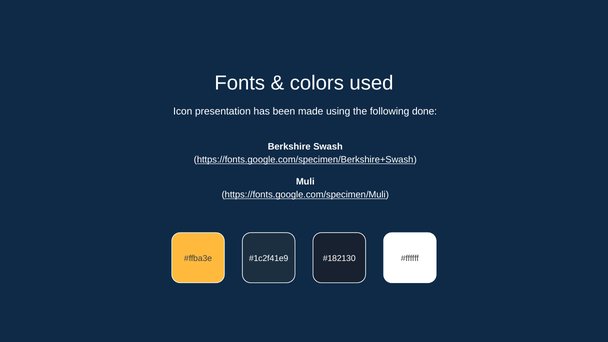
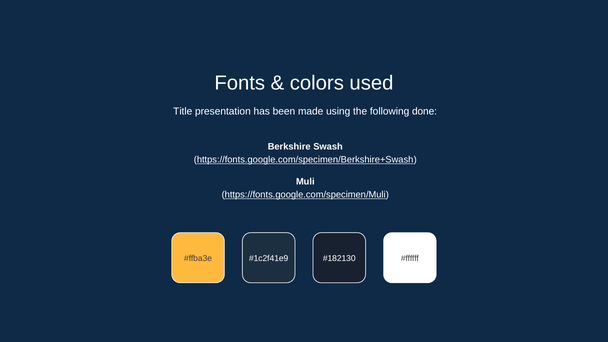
Icon: Icon -> Title
